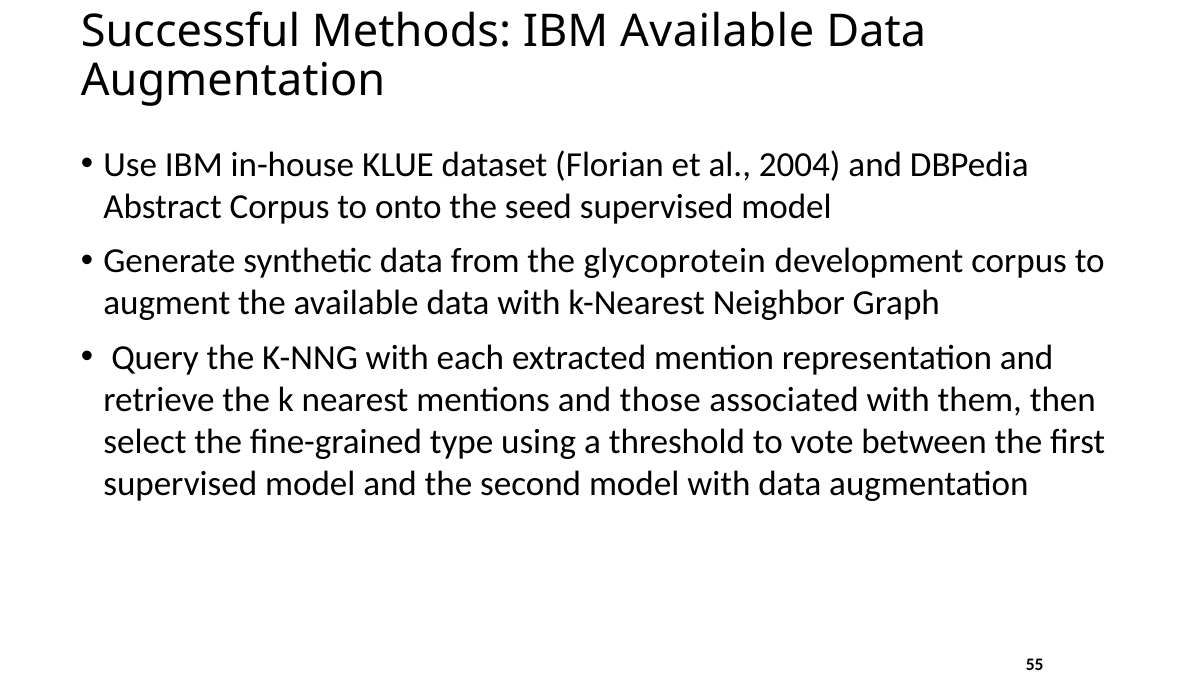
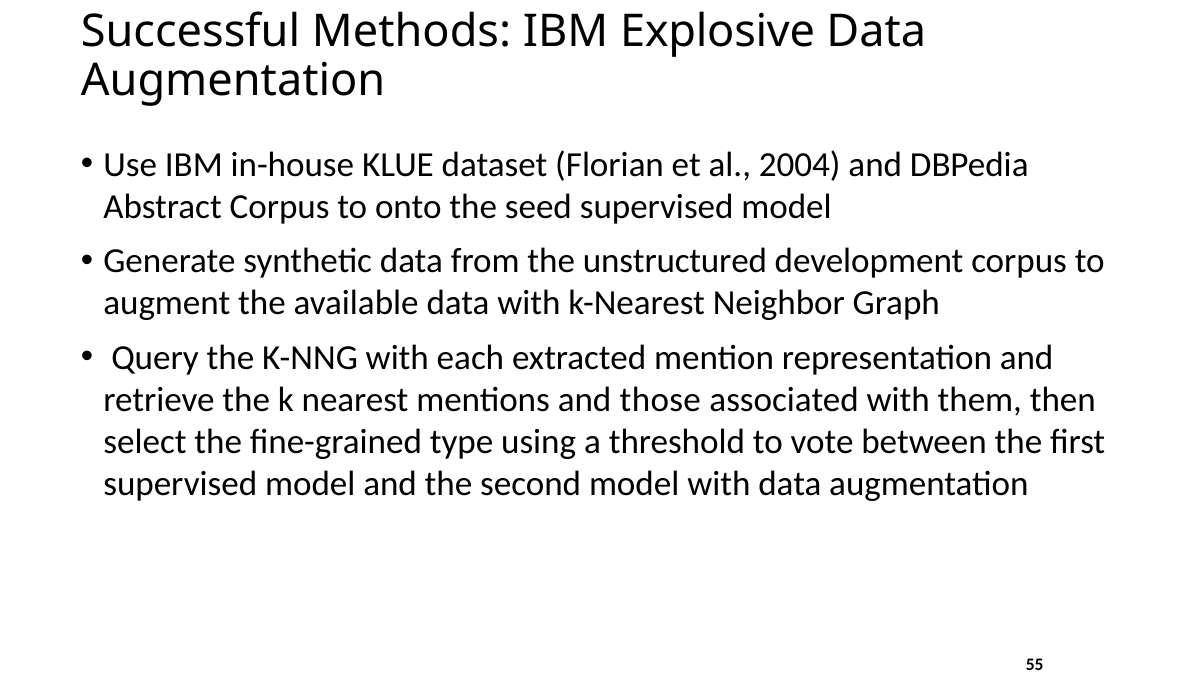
IBM Available: Available -> Explosive
glycoprotein: glycoprotein -> unstructured
